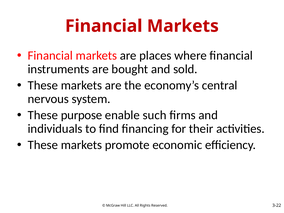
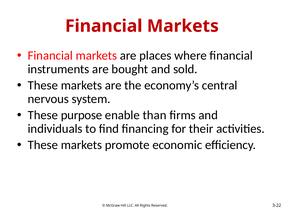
such: such -> than
